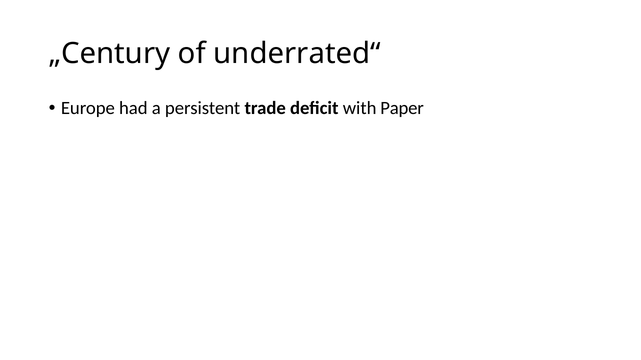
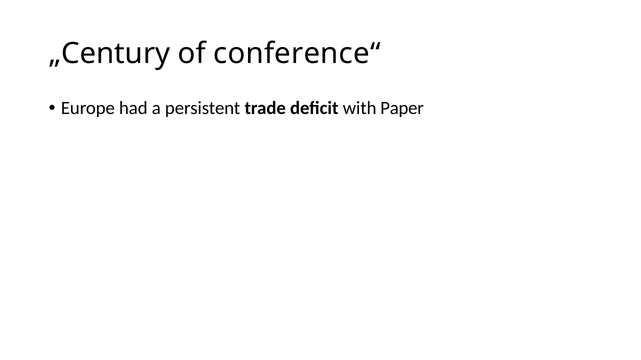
underrated“: underrated“ -> conference“
